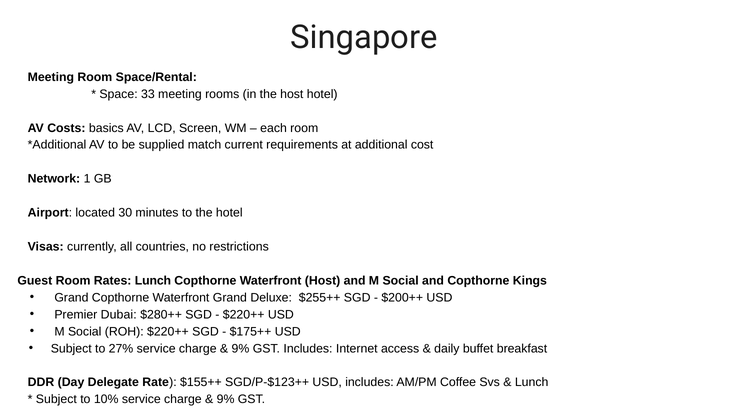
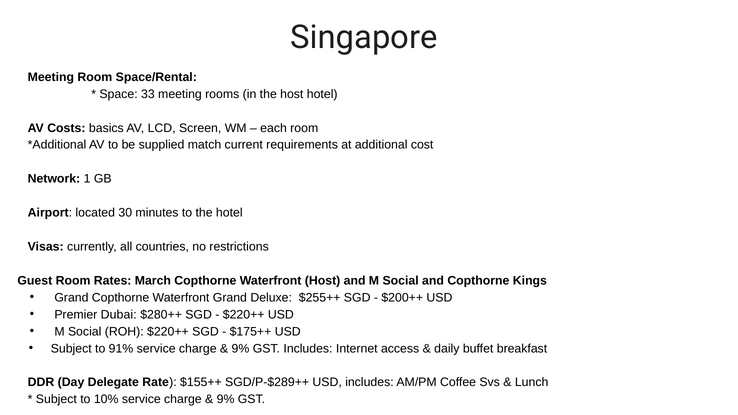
Rates Lunch: Lunch -> March
27%: 27% -> 91%
SGD/P-$123++: SGD/P-$123++ -> SGD/P-$289++
